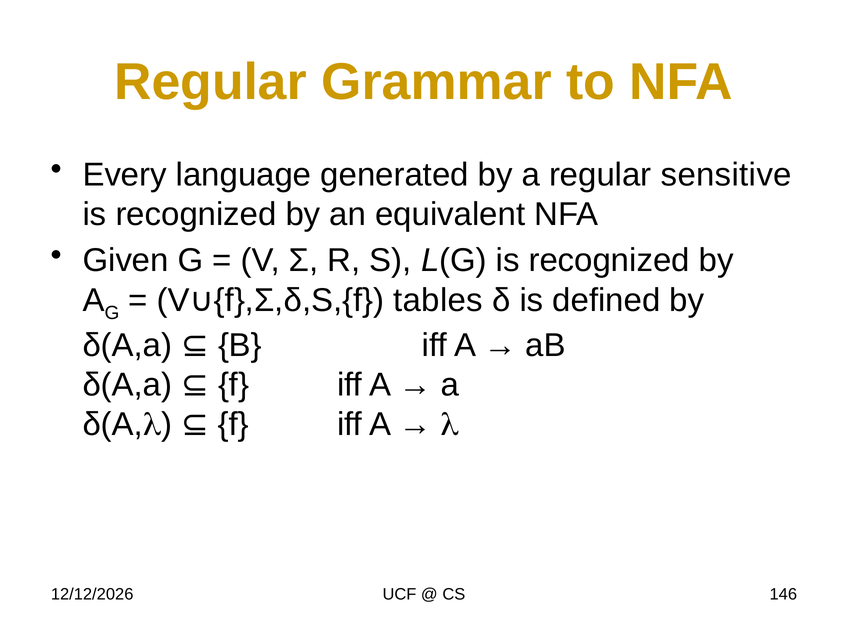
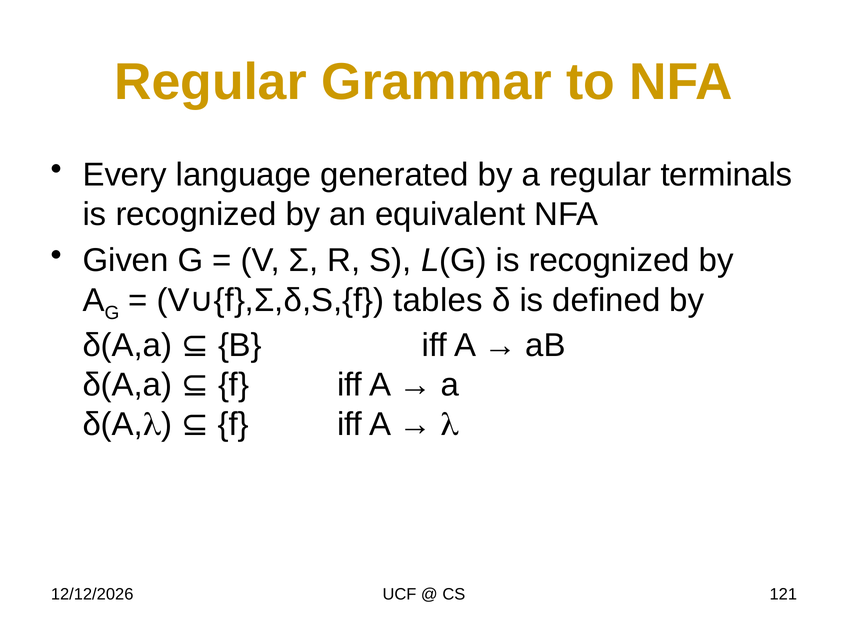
sensitive: sensitive -> terminals
146: 146 -> 121
